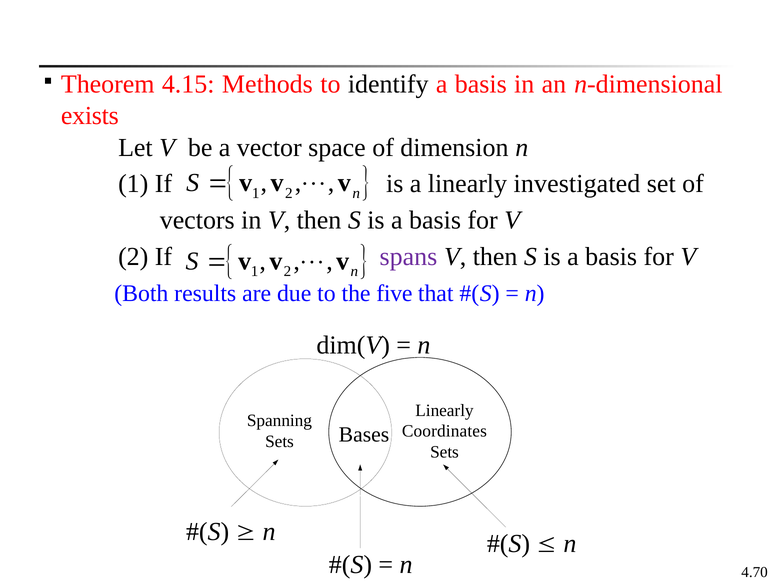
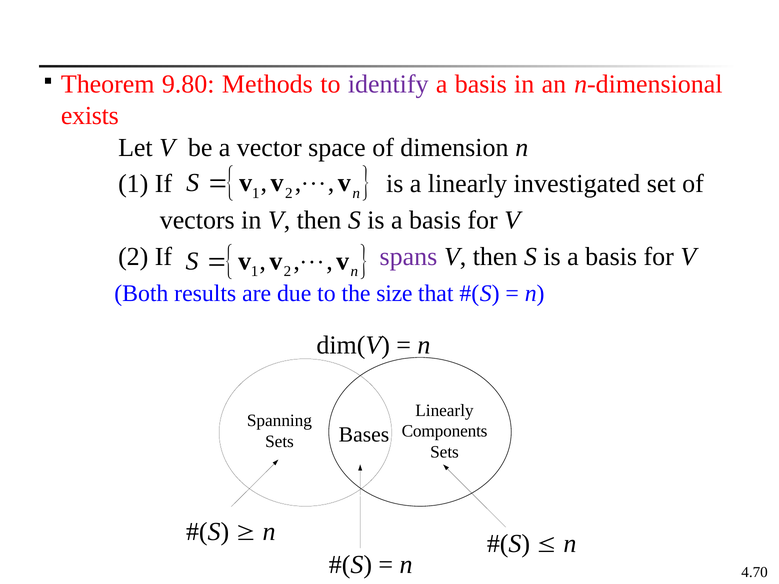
4.15: 4.15 -> 9.80
identify colour: black -> purple
five: five -> size
Coordinates: Coordinates -> Components
